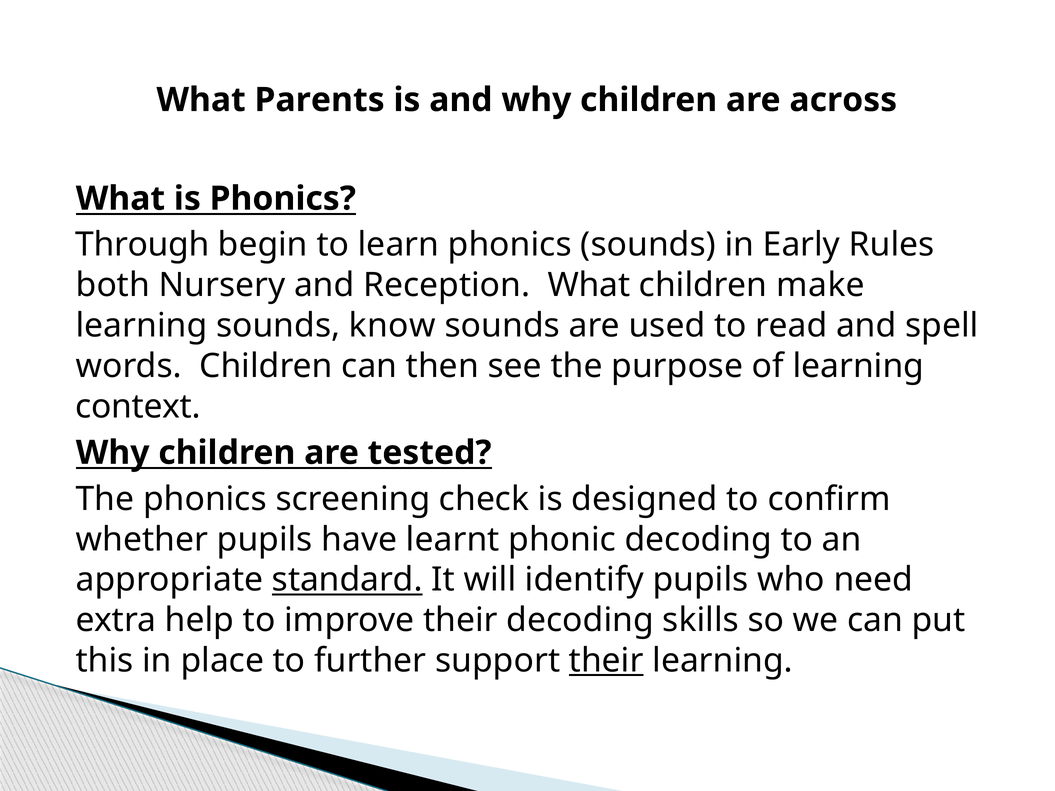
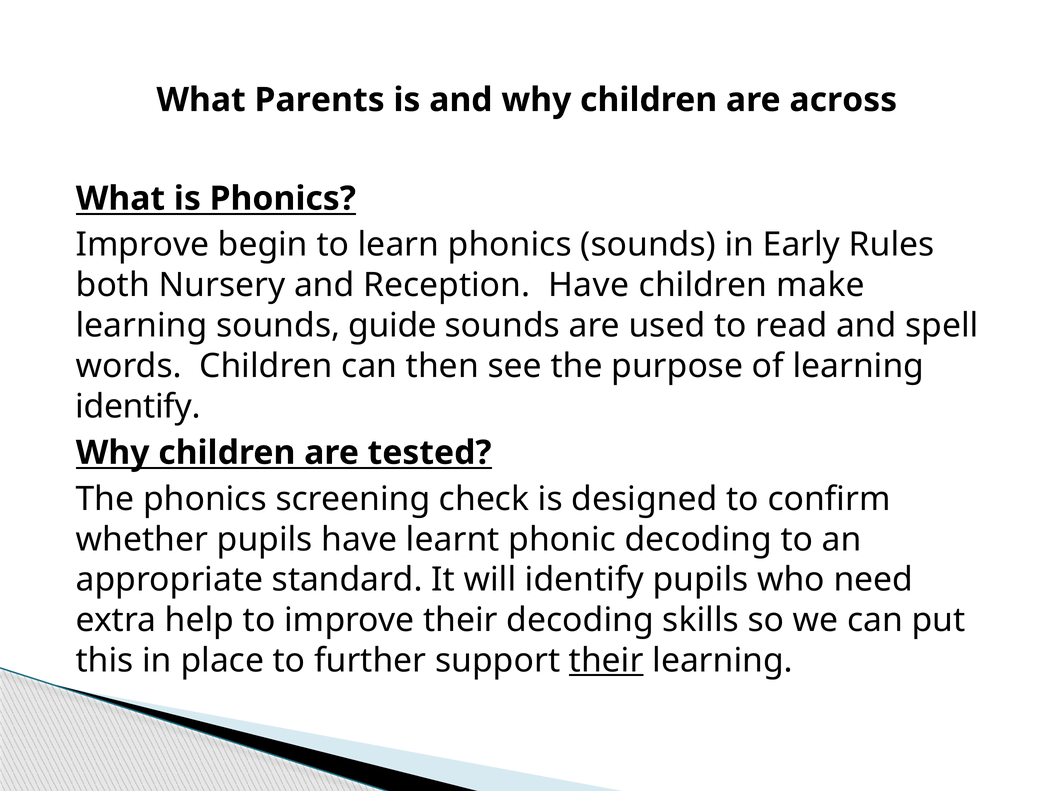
Through at (143, 245): Through -> Improve
Reception What: What -> Have
know: know -> guide
context at (138, 407): context -> identify
standard underline: present -> none
